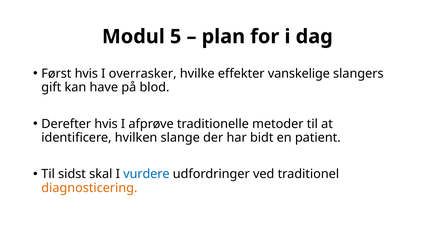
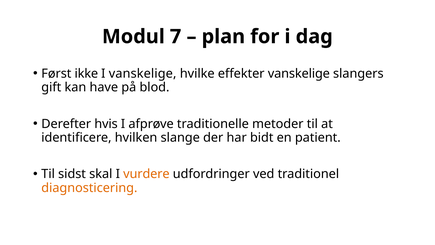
5: 5 -> 7
Først hvis: hvis -> ikke
I overrasker: overrasker -> vanskelige
vurdere colour: blue -> orange
